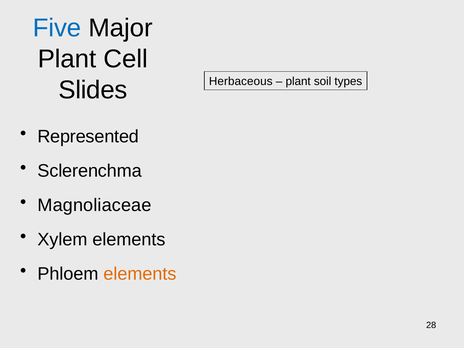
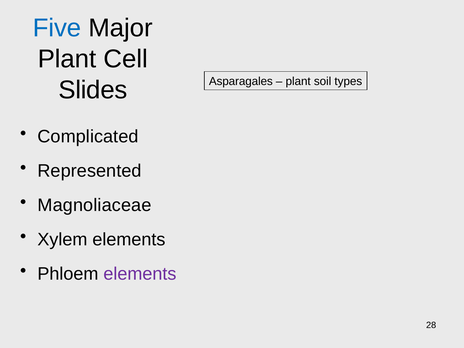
Herbaceous: Herbaceous -> Asparagales
Represented: Represented -> Complicated
Sclerenchma: Sclerenchma -> Represented
elements at (140, 274) colour: orange -> purple
